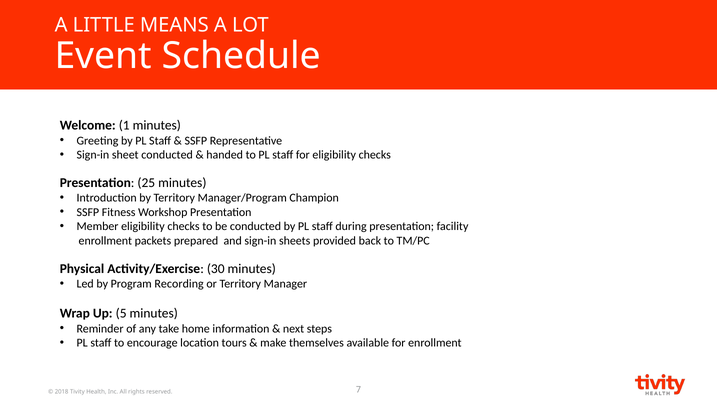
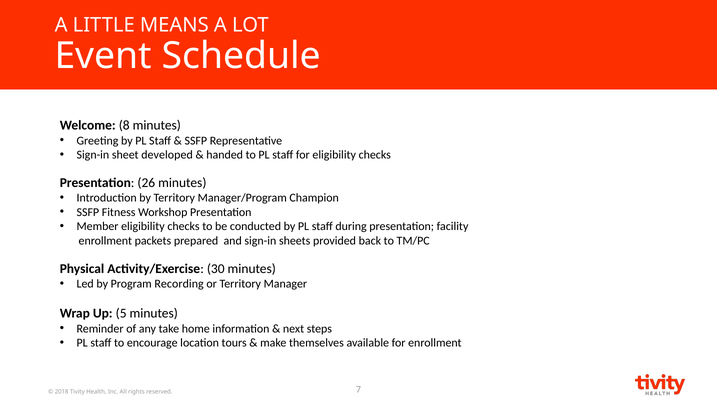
1: 1 -> 8
sheet conducted: conducted -> developed
25: 25 -> 26
